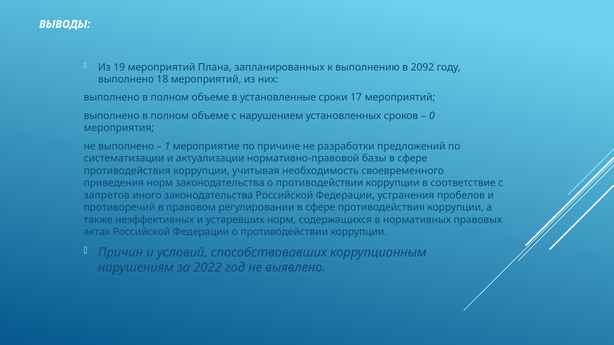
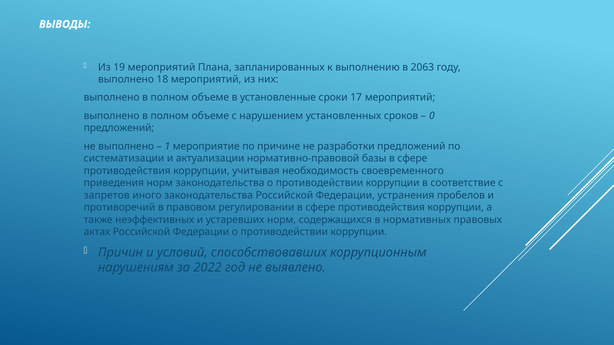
2092: 2092 -> 2063
мероприятия at (119, 128): мероприятия -> предложений
